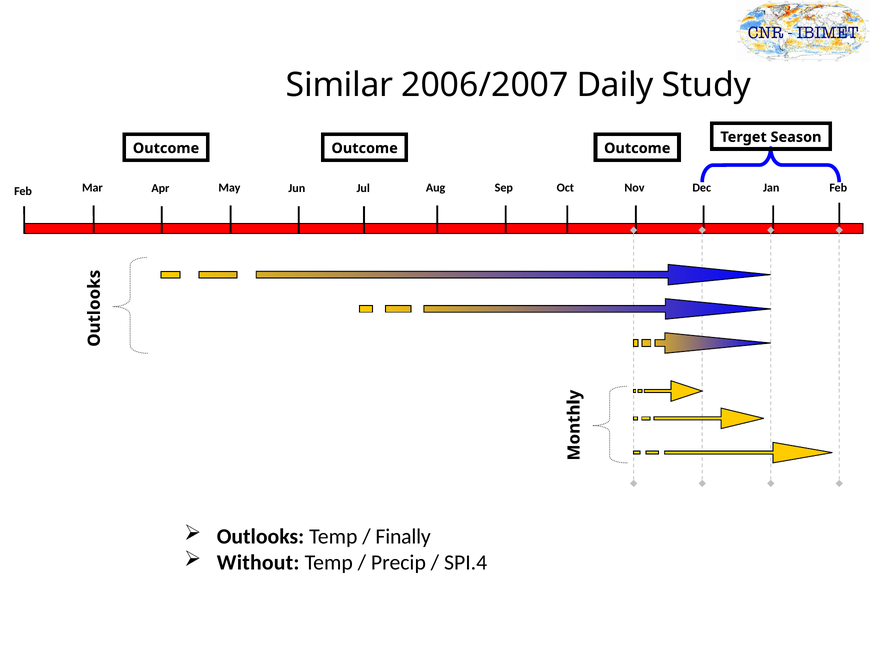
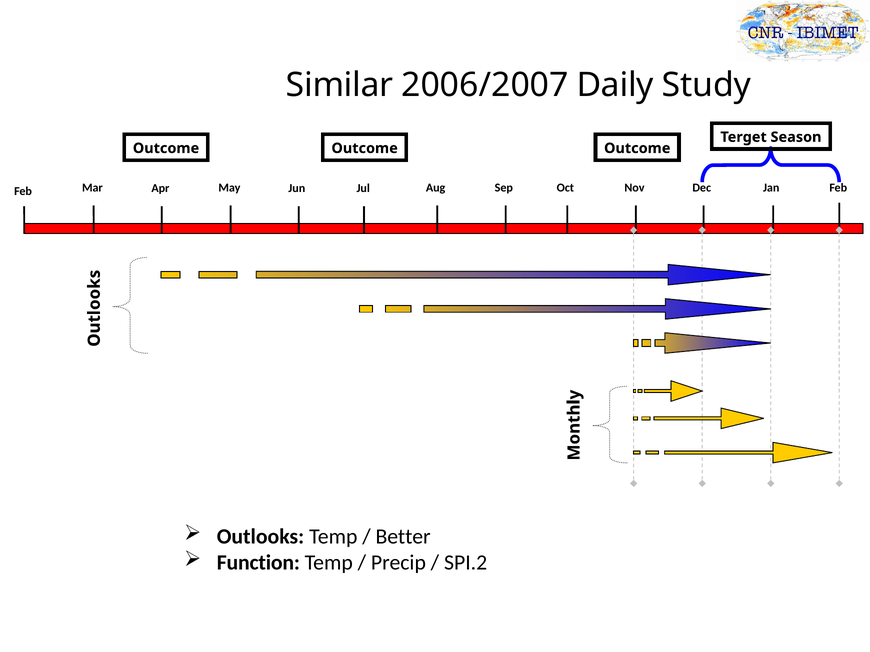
Finally: Finally -> Better
Without: Without -> Function
SPI.4: SPI.4 -> SPI.2
